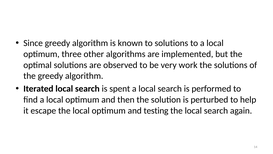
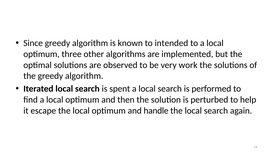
to solutions: solutions -> intended
testing: testing -> handle
